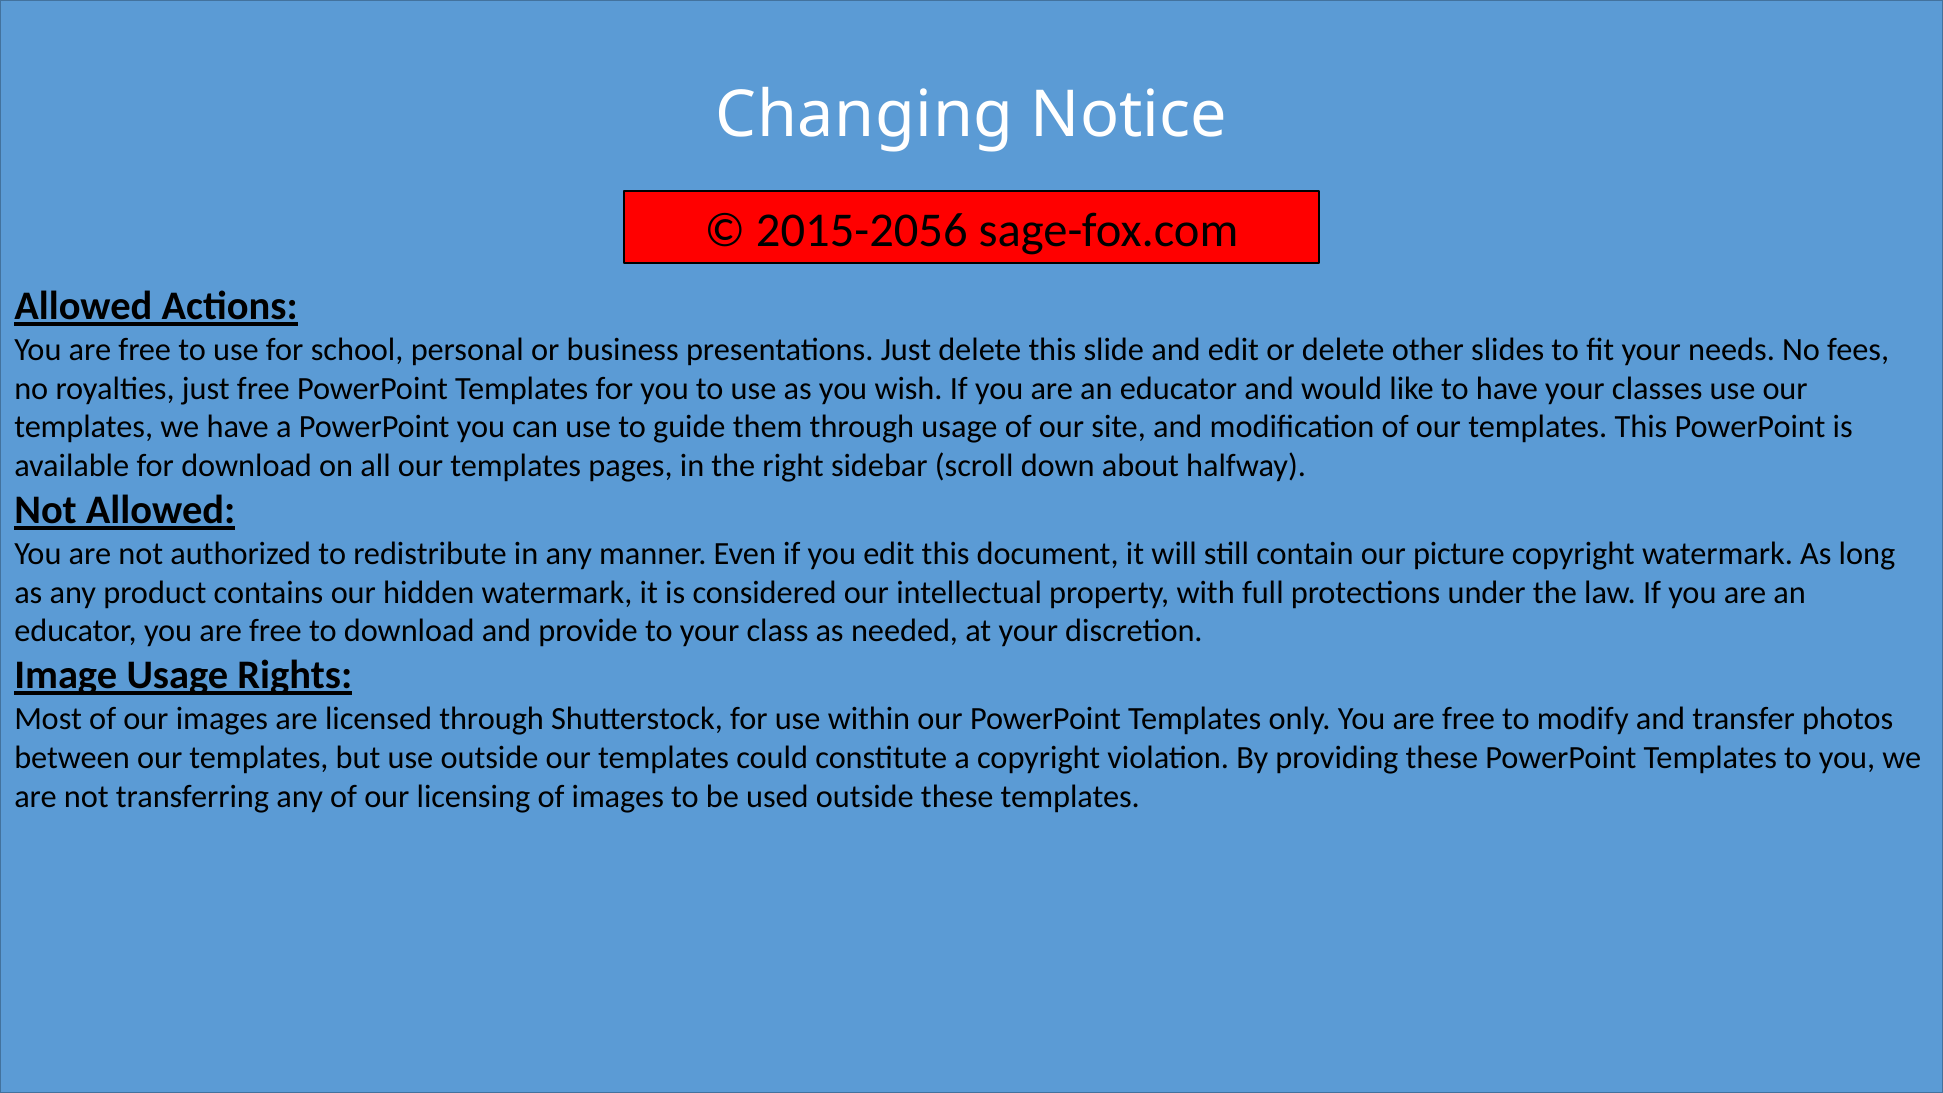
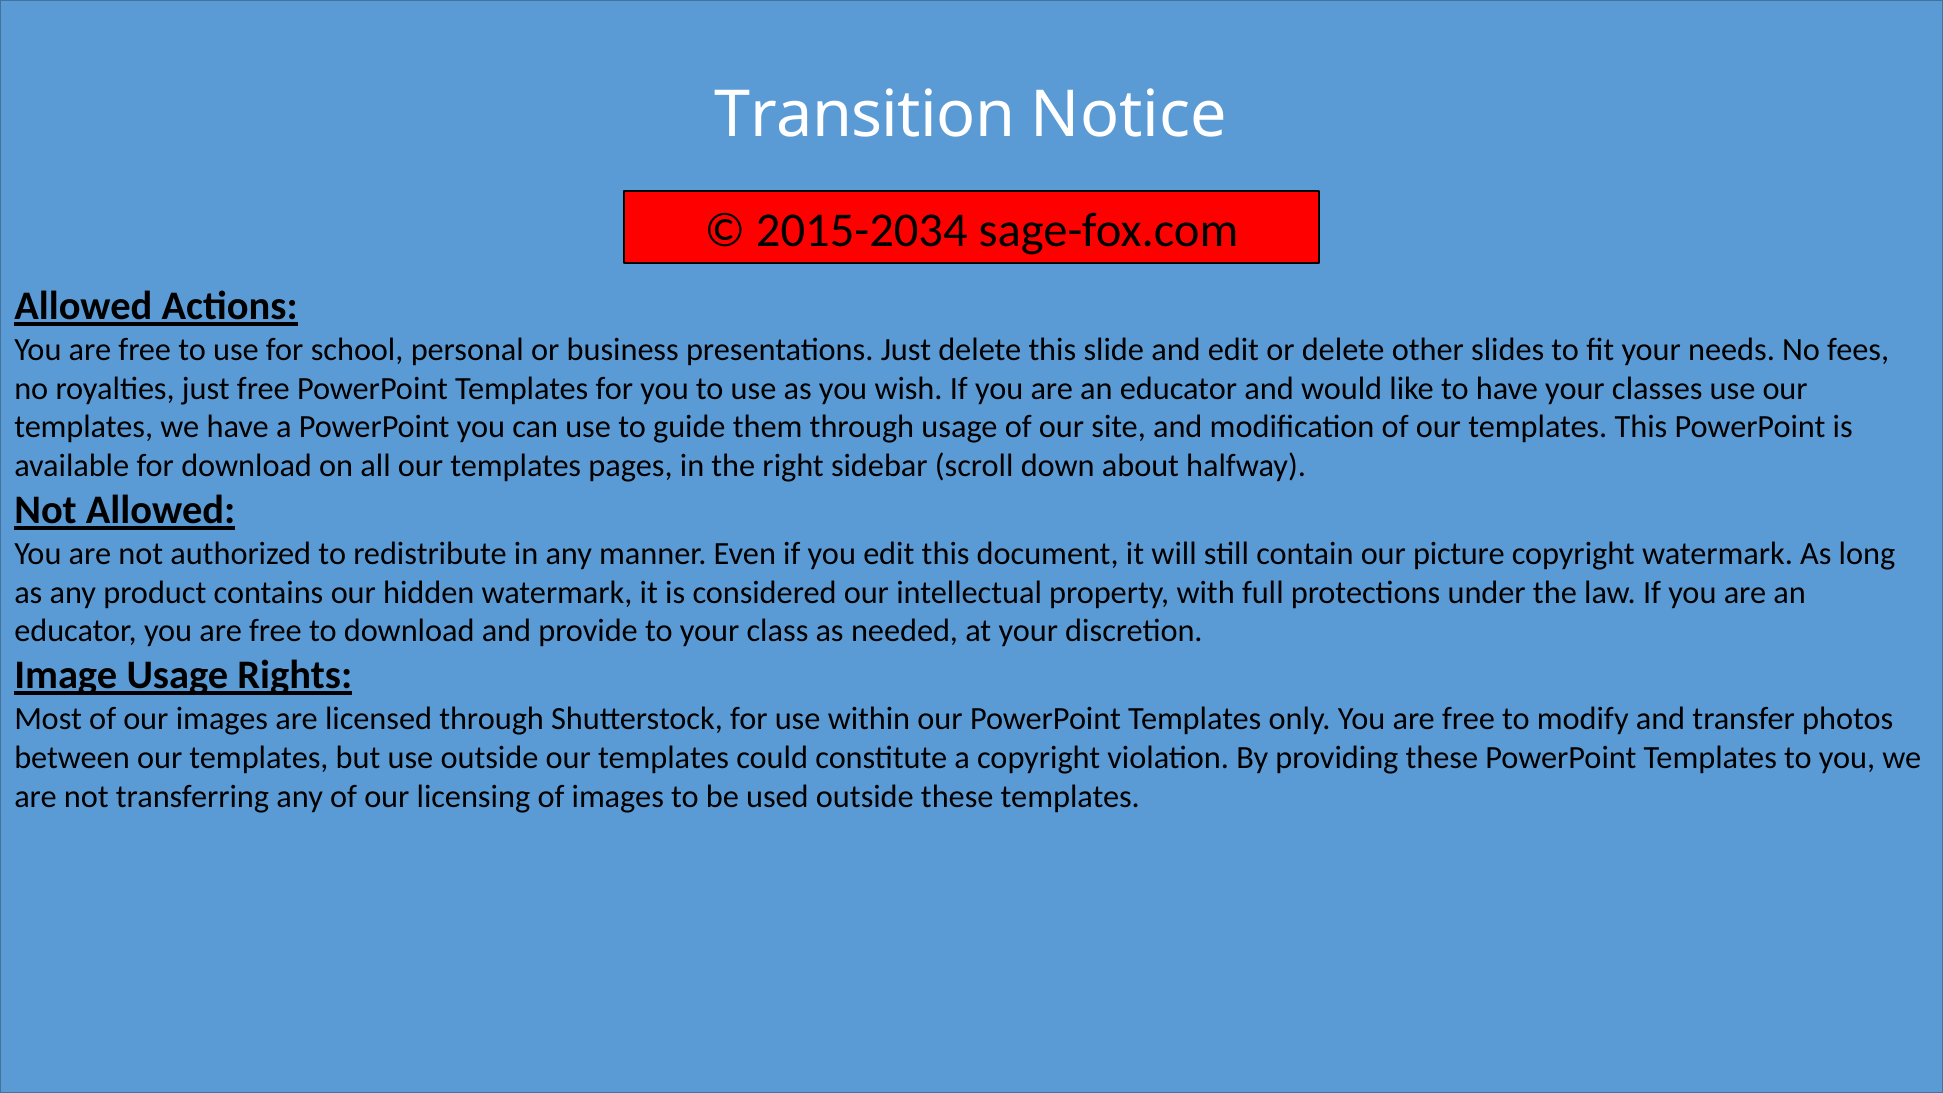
Changing: Changing -> Transition
2015-2056: 2015-2056 -> 2015-2034
